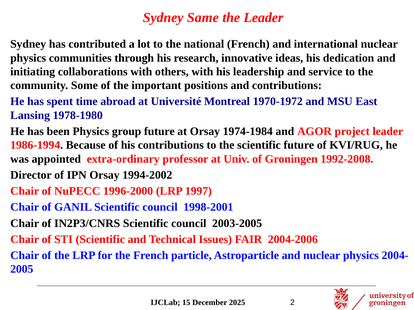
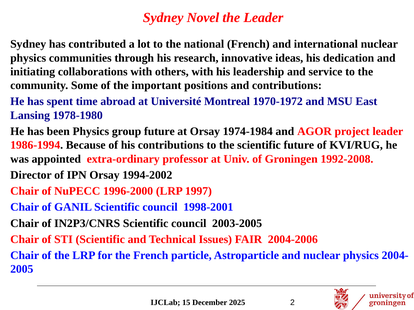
Same: Same -> Novel
